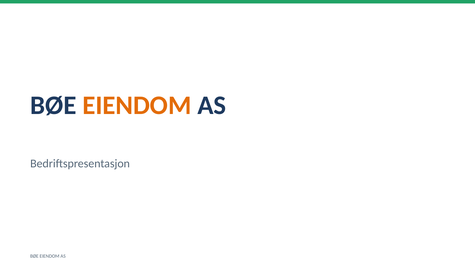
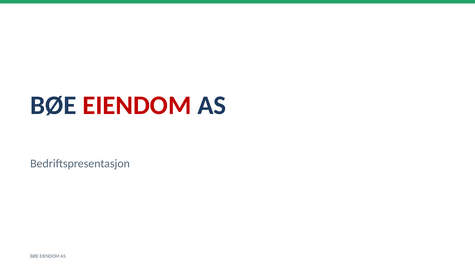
EIENDOM at (137, 105) colour: orange -> red
